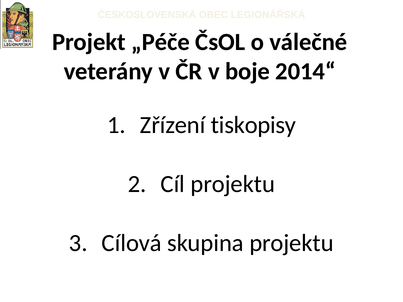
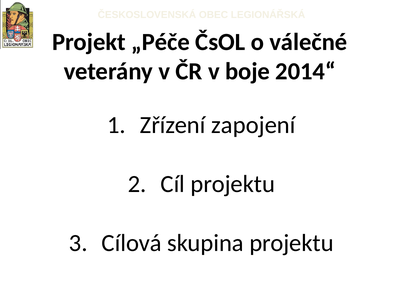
tiskopisy: tiskopisy -> zapojení
